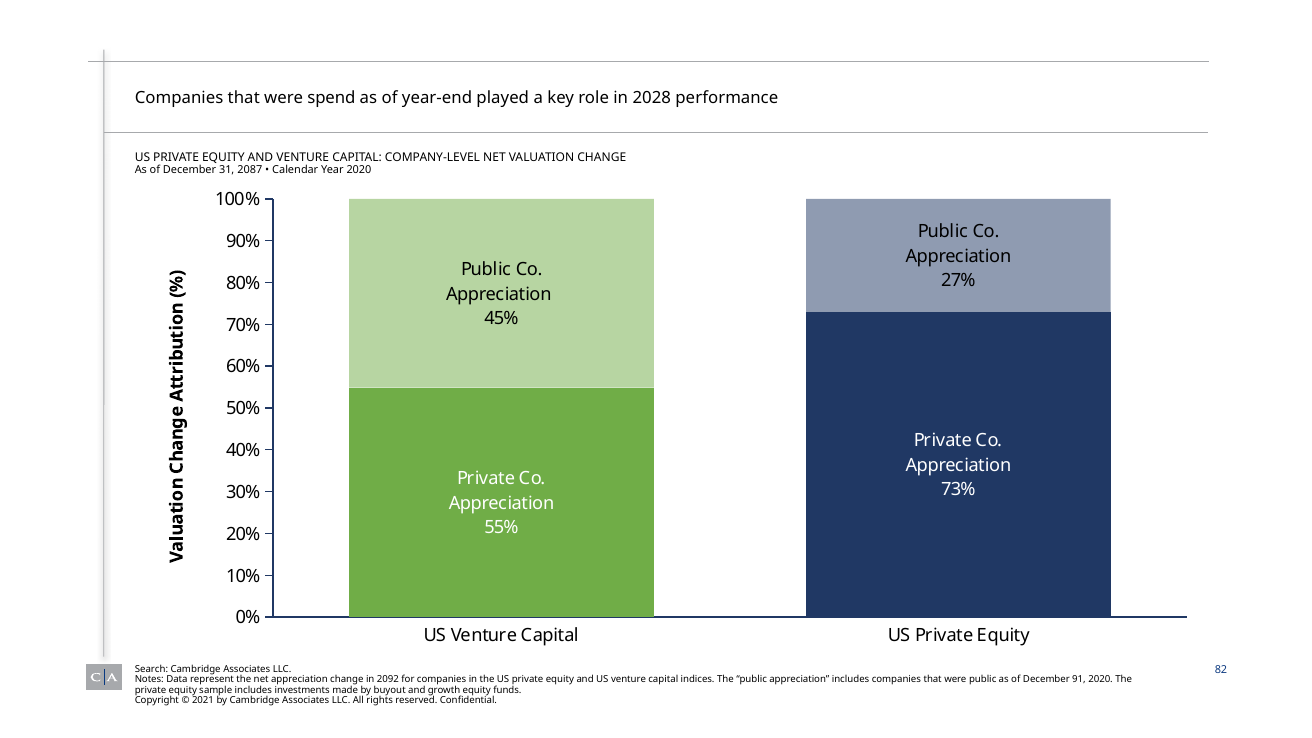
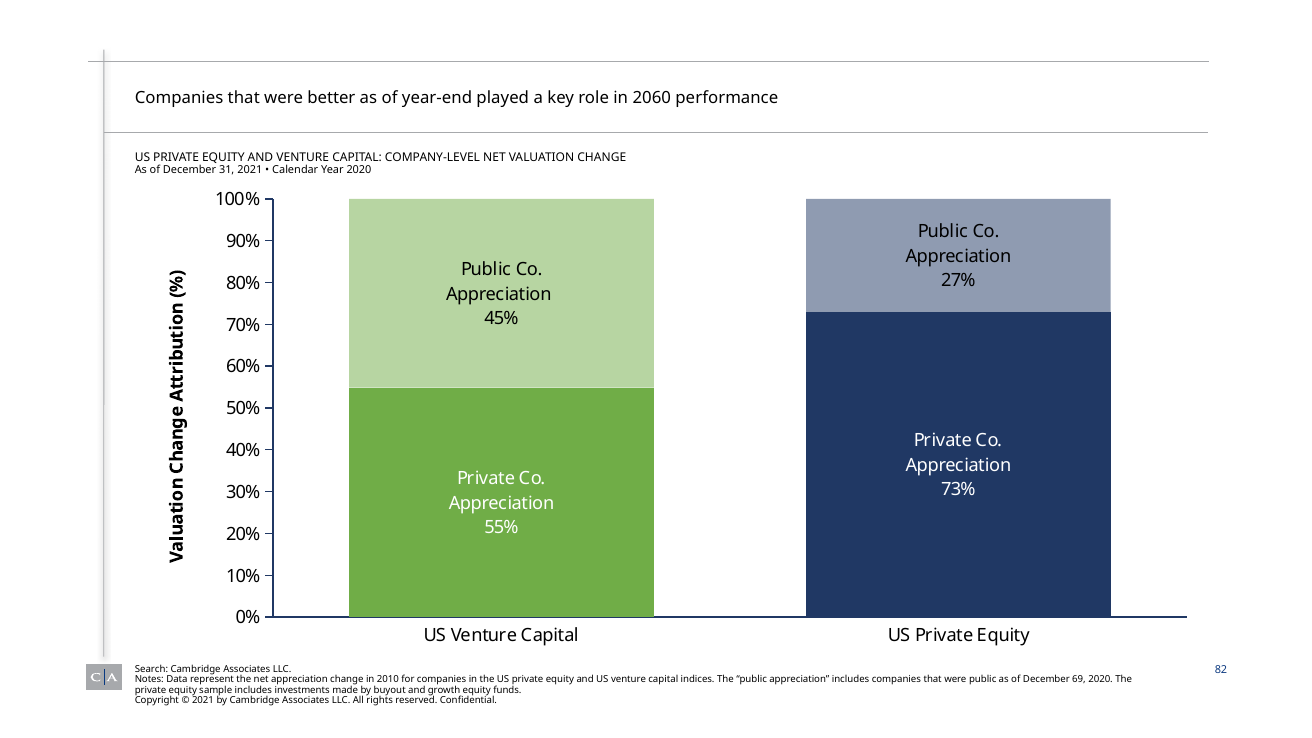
spend: spend -> better
2028: 2028 -> 2060
31 2087: 2087 -> 2021
2092: 2092 -> 2010
91: 91 -> 69
